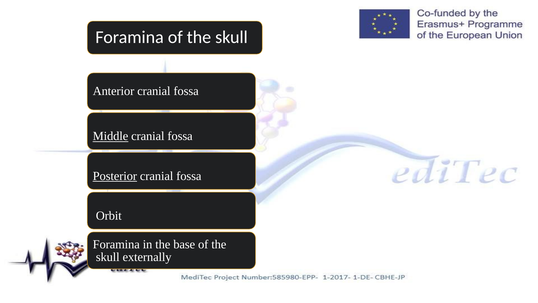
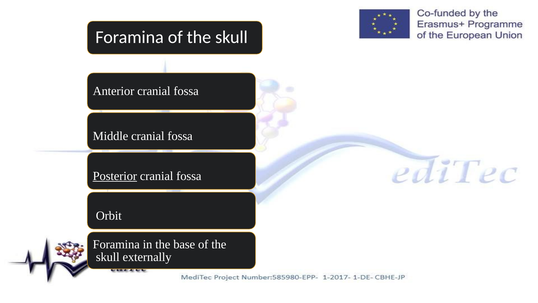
Middle underline: present -> none
